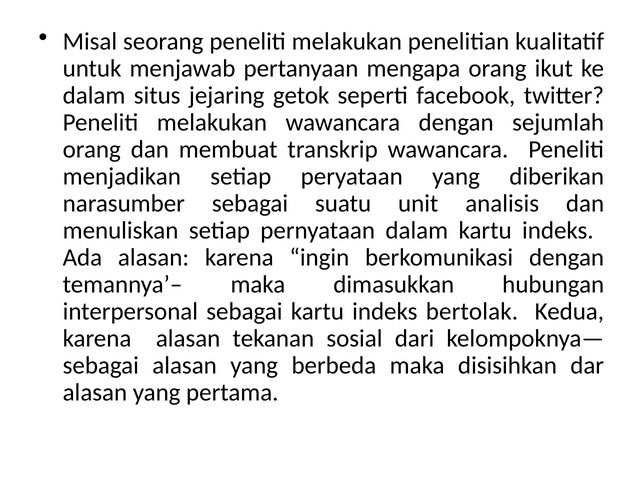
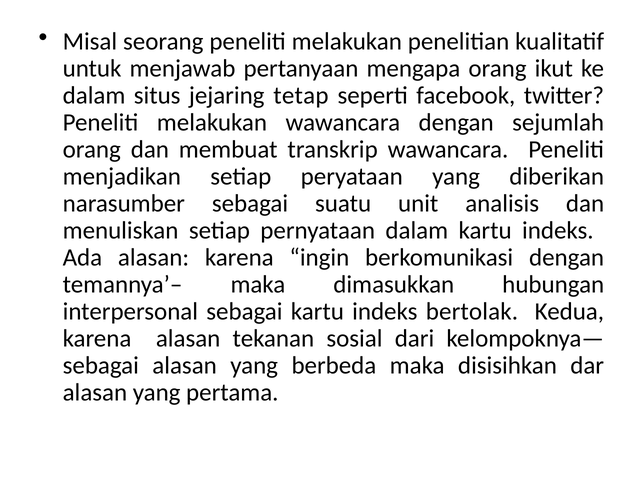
getok: getok -> tetap
